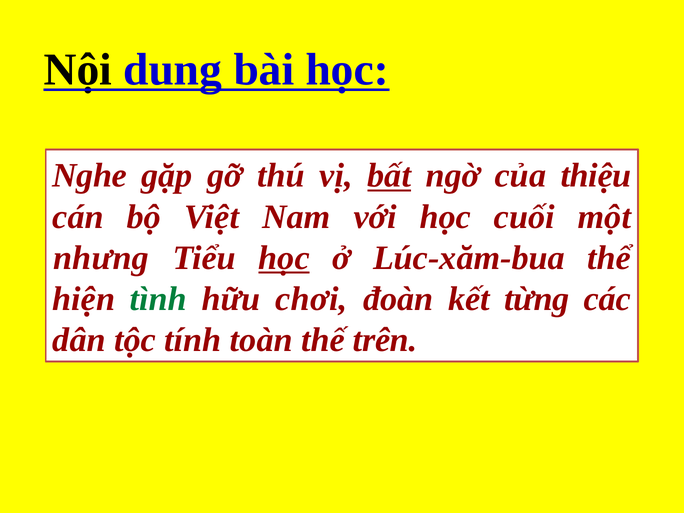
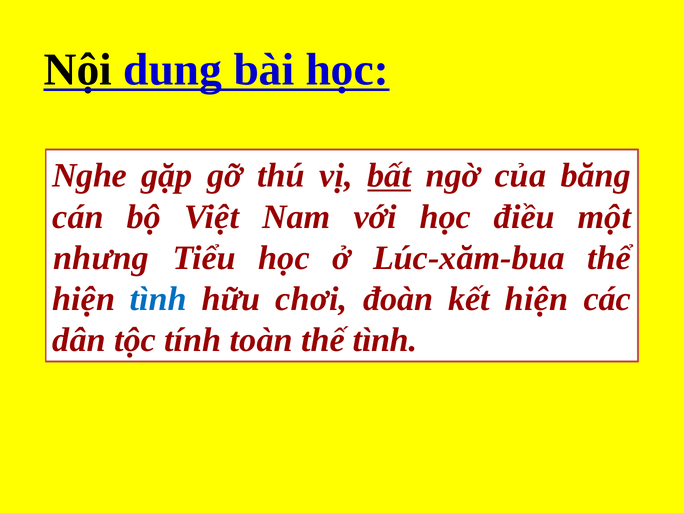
thiệu: thiệu -> băng
cuối: cuối -> điều
học at (284, 258) underline: present -> none
tình at (158, 299) colour: green -> blue
kết từng: từng -> hiện
thế trên: trên -> tình
